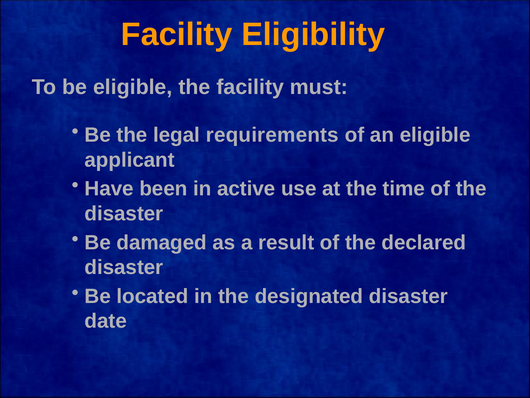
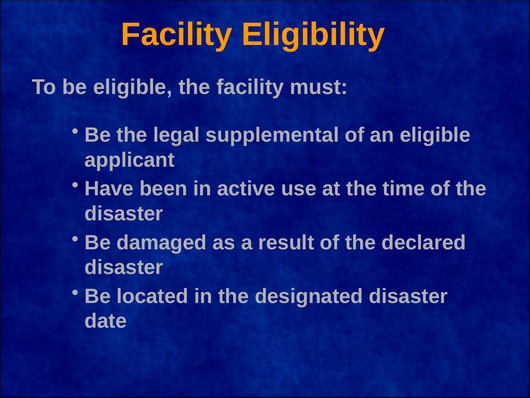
requirements: requirements -> supplemental
